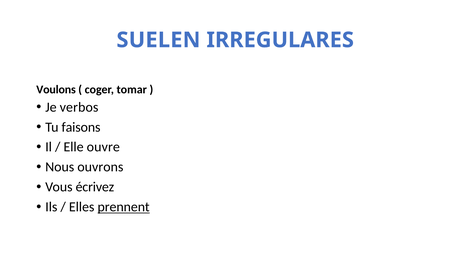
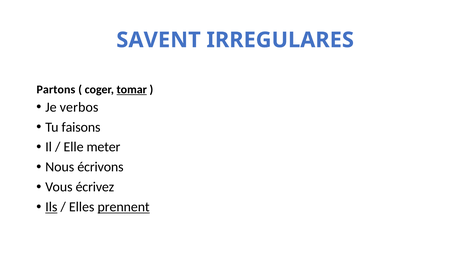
SUELEN: SUELEN -> SAVENT
Voulons: Voulons -> Partons
tomar underline: none -> present
ouvre: ouvre -> meter
ouvrons: ouvrons -> écrivons
Ils underline: none -> present
